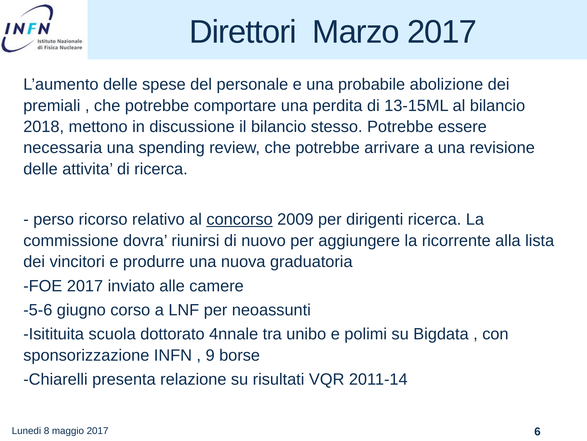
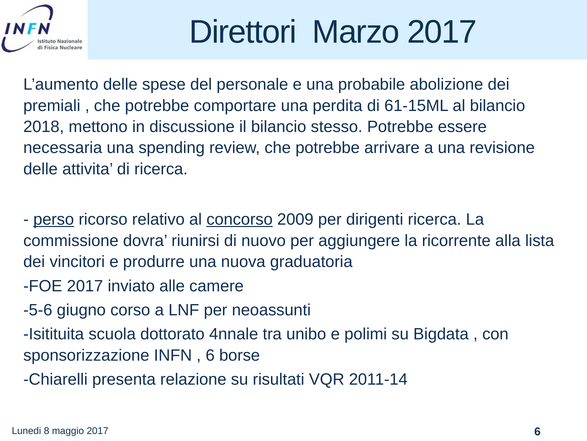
13-15ML: 13-15ML -> 61-15ML
perso underline: none -> present
9 at (210, 355): 9 -> 6
